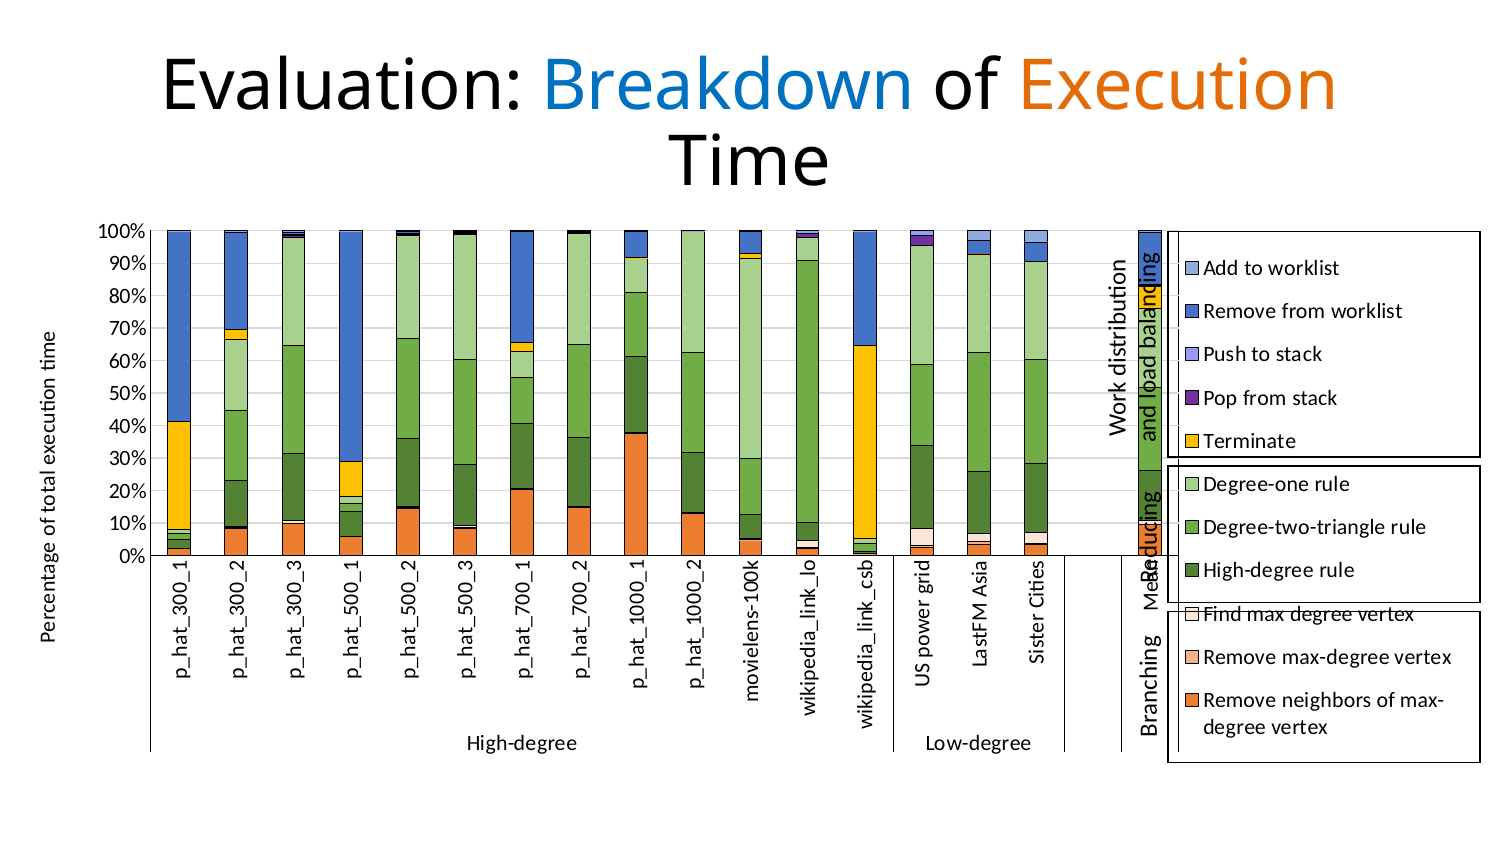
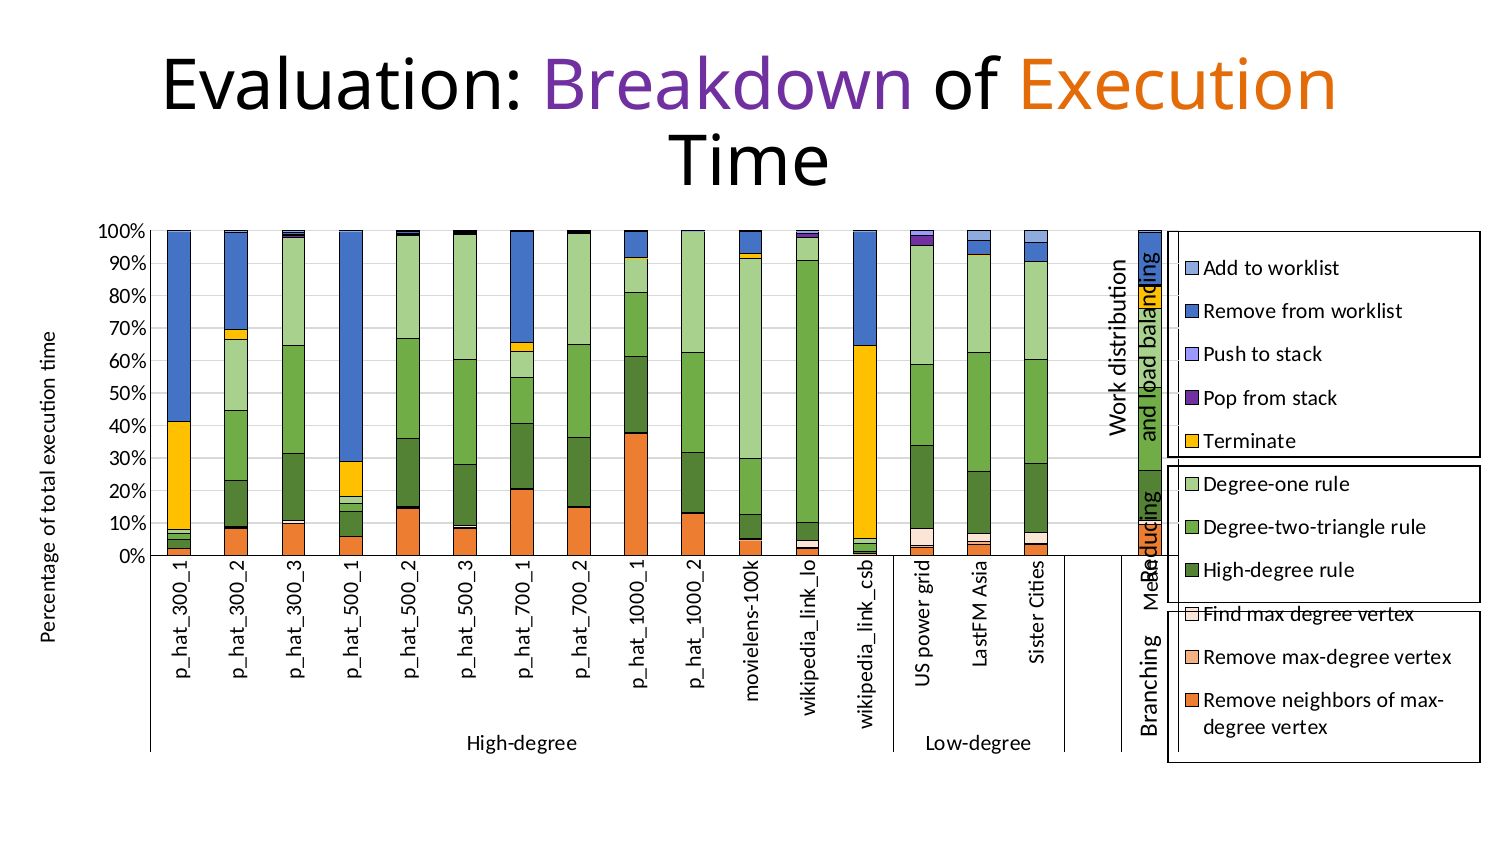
Breakdown colour: blue -> purple
